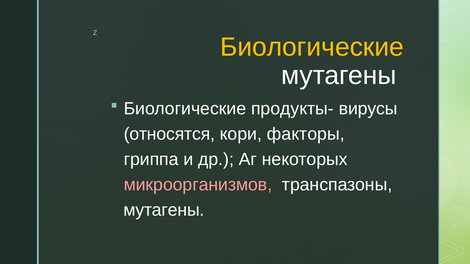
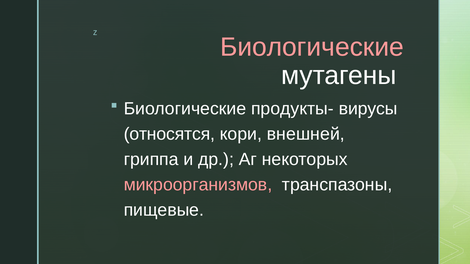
Биологические at (312, 47) colour: yellow -> pink
факторы: факторы -> внешней
мутагены at (164, 210): мутагены -> пищевые
